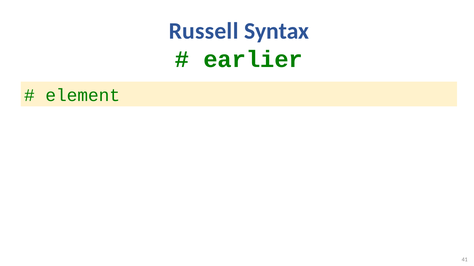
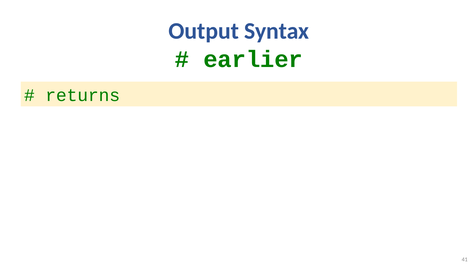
Russell: Russell -> Output
element: element -> returns
